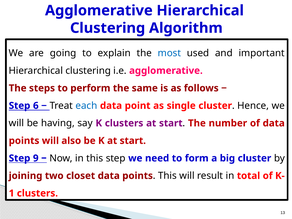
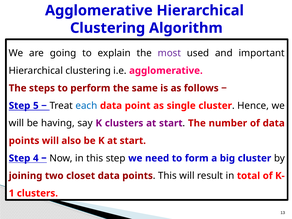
most colour: blue -> purple
6: 6 -> 5
9: 9 -> 4
